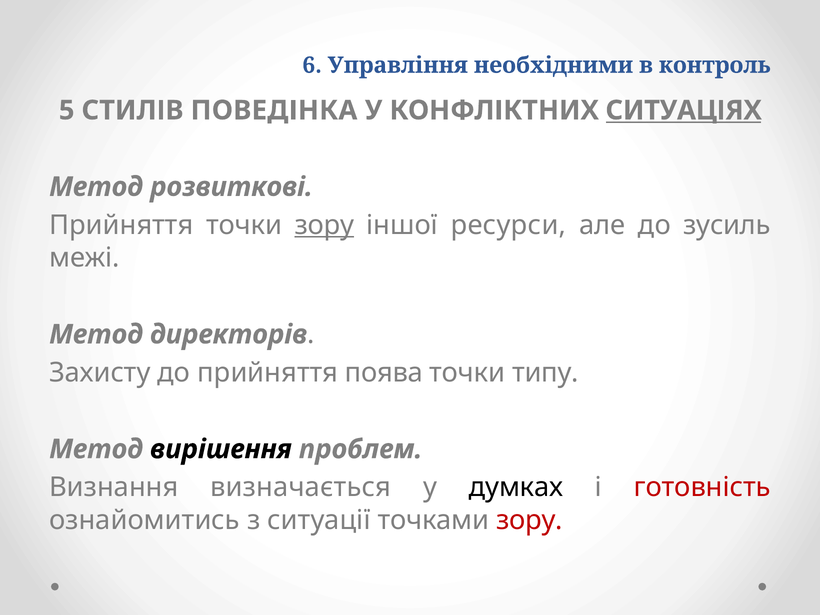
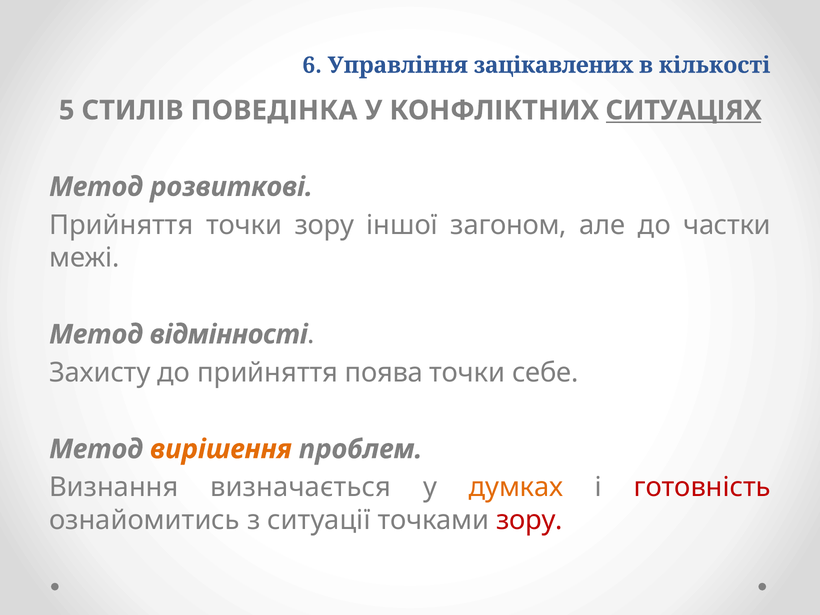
необхідними: необхідними -> зацікавлених
контроль: контроль -> кількості
зору at (324, 225) underline: present -> none
ресурси: ресурси -> загоном
зусиль: зусиль -> частки
директорів: директорів -> відмінності
типу: типу -> себе
вирішення colour: black -> orange
думках colour: black -> orange
